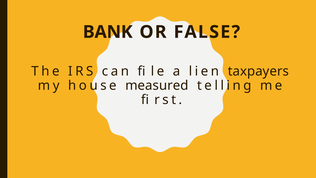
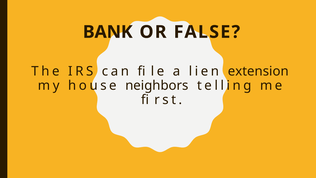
taxpayers: taxpayers -> extension
measured: measured -> neighbors
